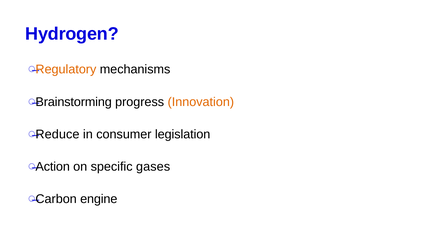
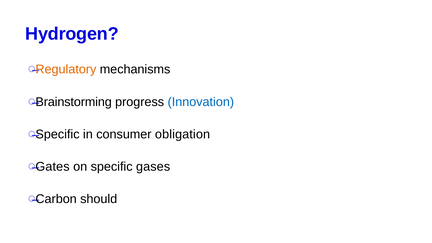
Innovation colour: orange -> blue
Reduce at (57, 134): Reduce -> Specific
legislation: legislation -> obligation
Action: Action -> Gates
engine: engine -> should
